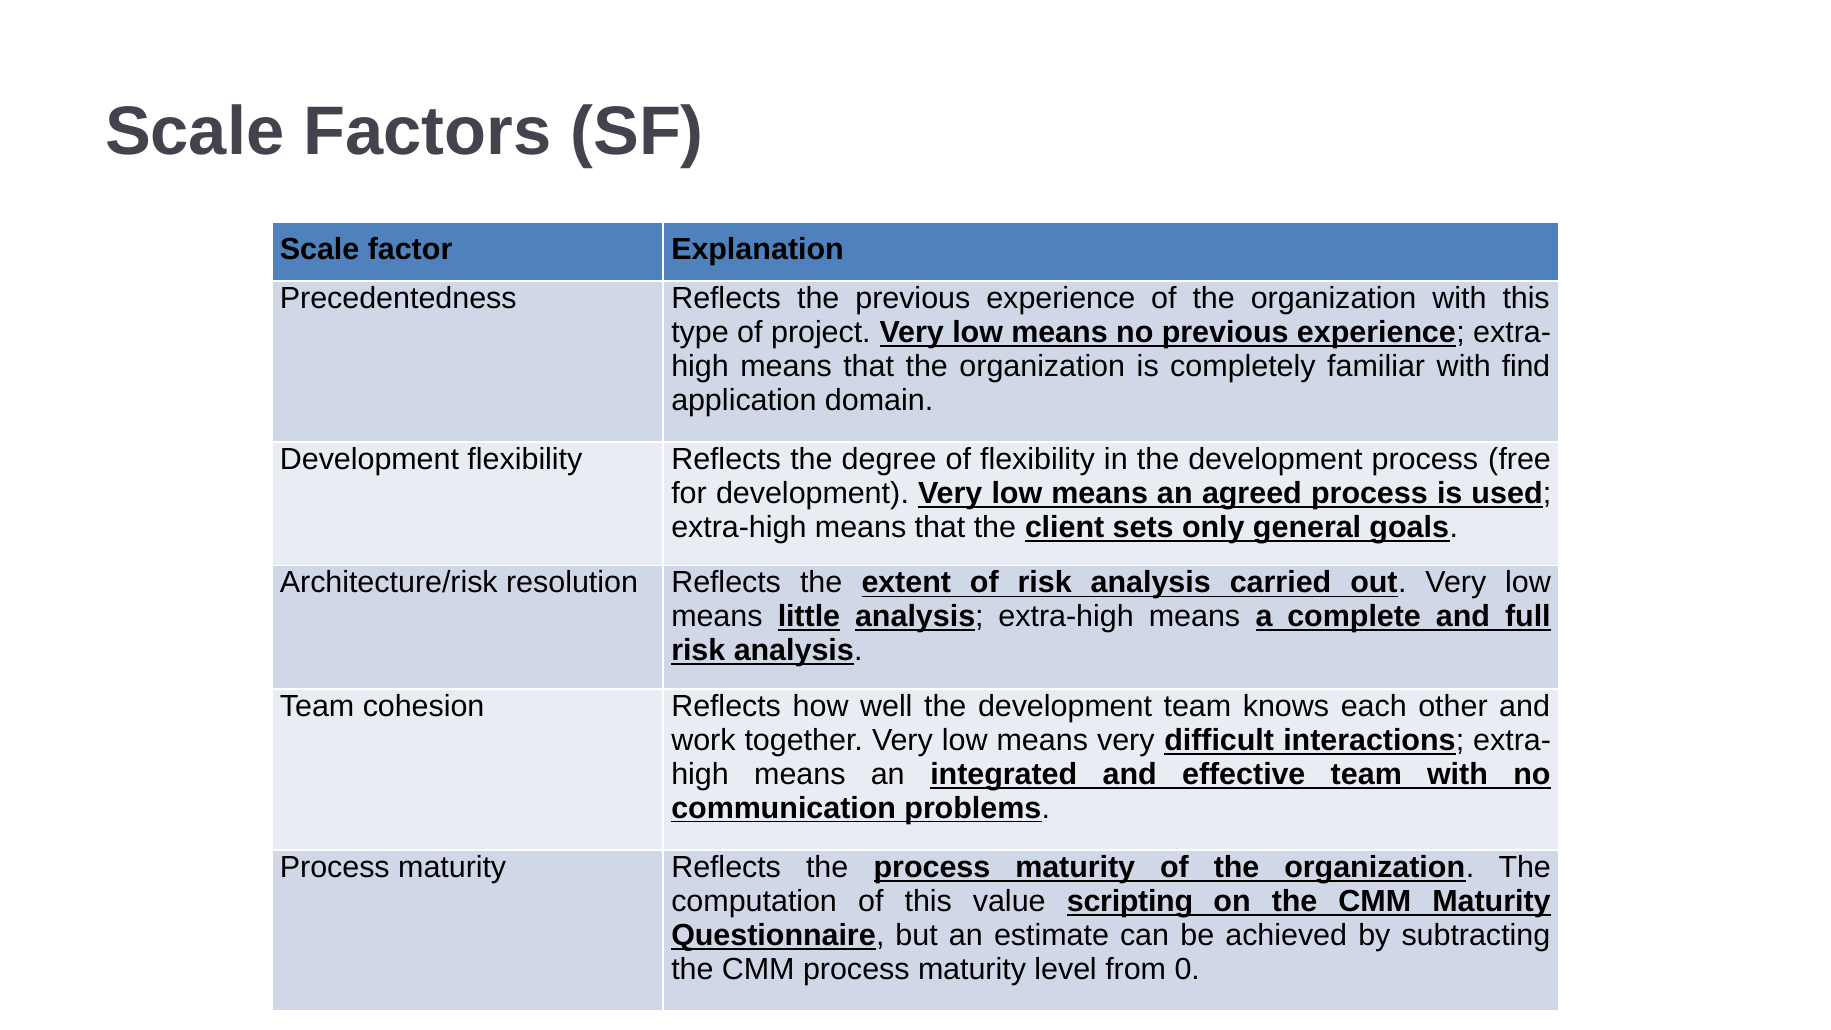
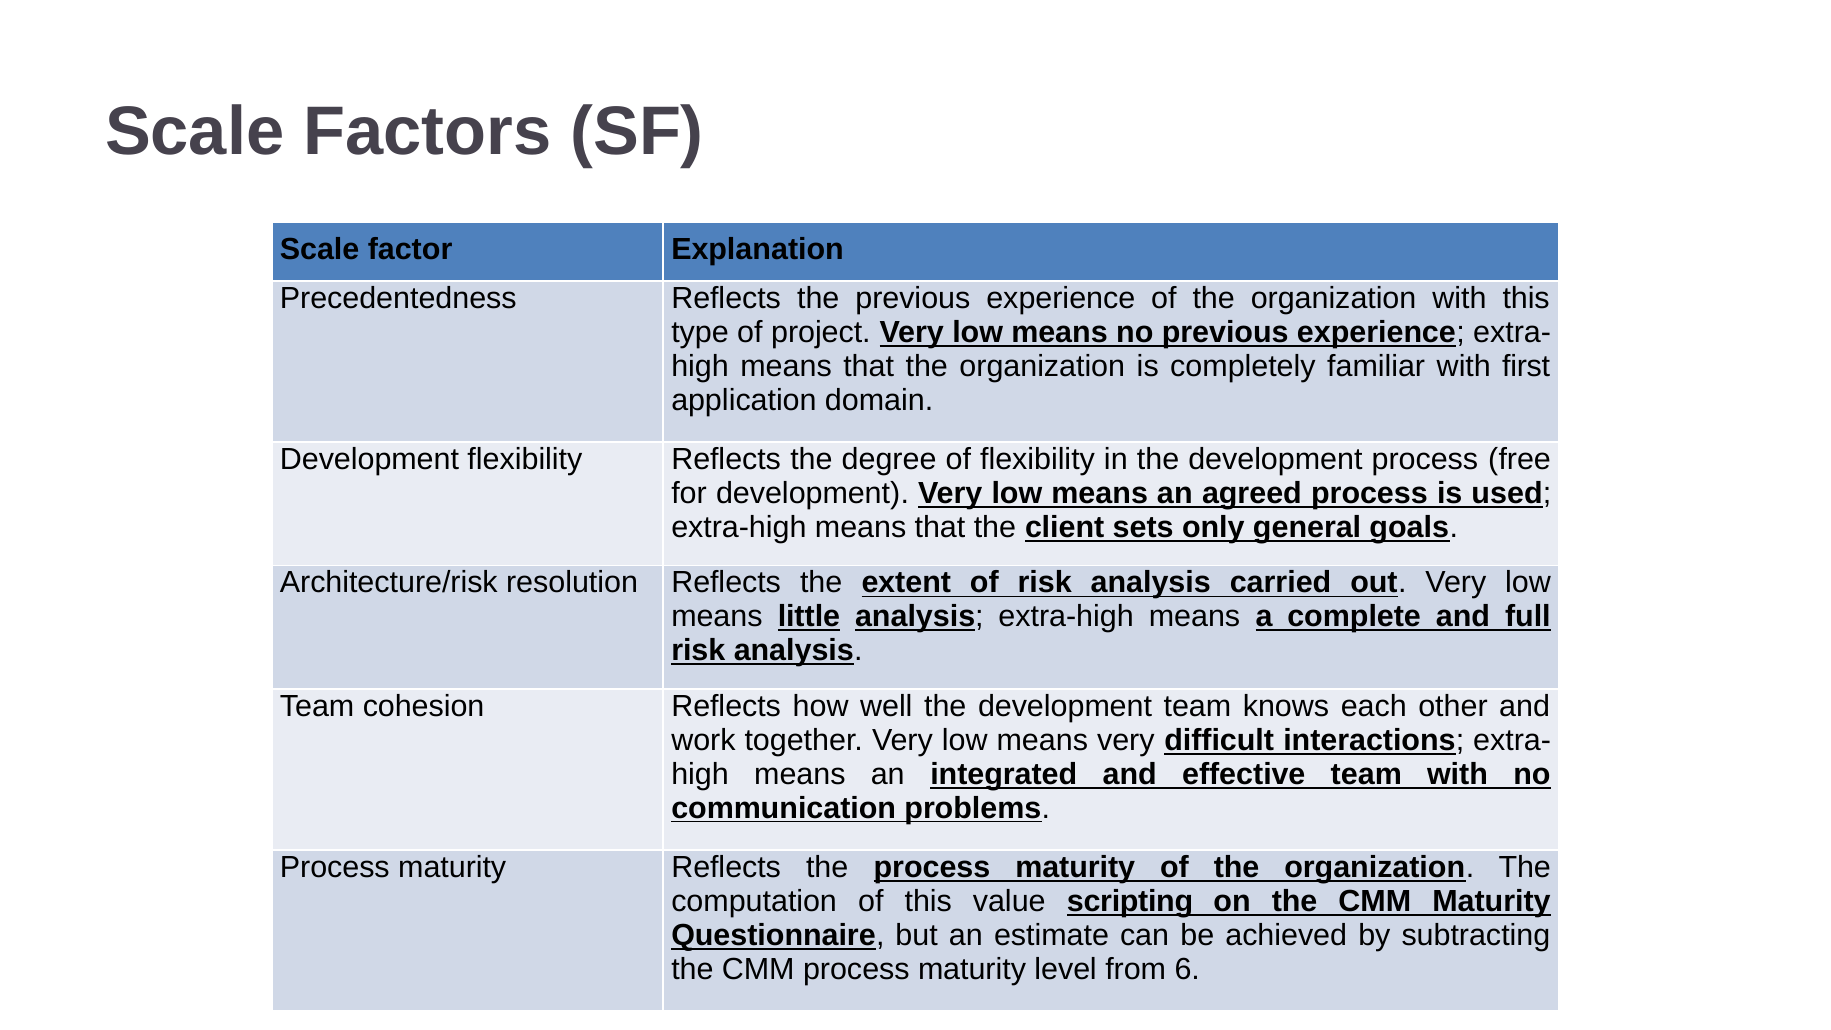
find: find -> first
0: 0 -> 6
